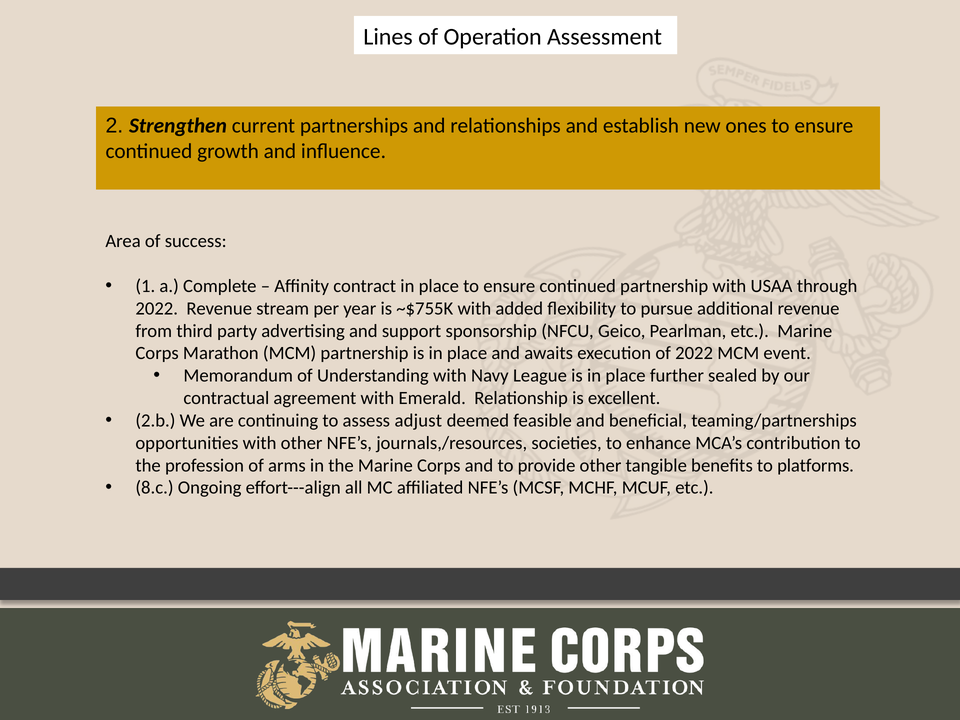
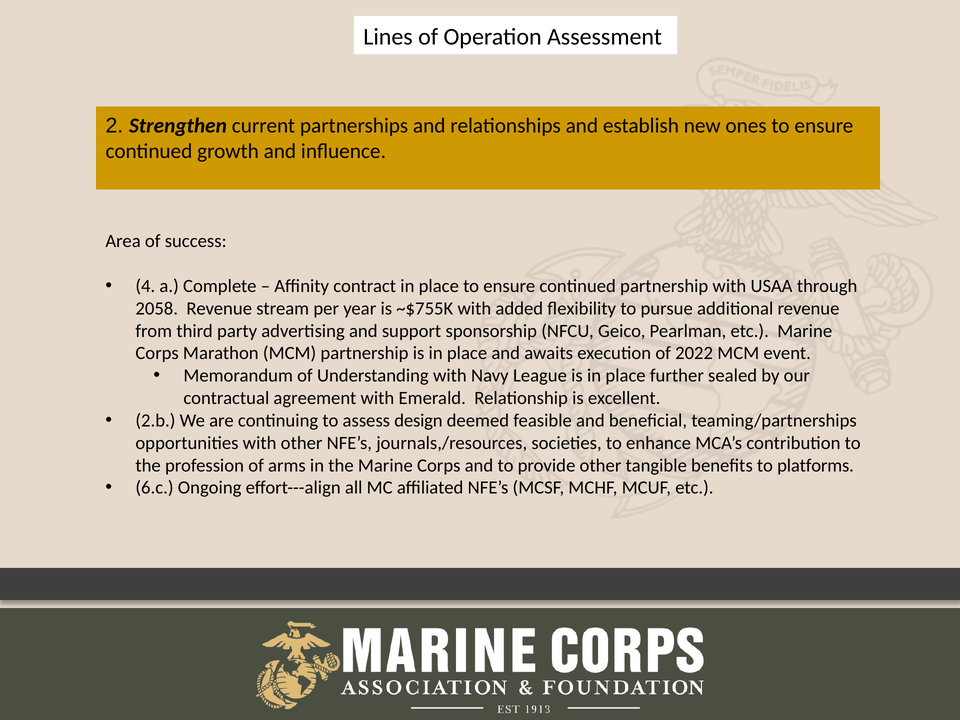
1: 1 -> 4
2022 at (157, 308): 2022 -> 2058
adjust: adjust -> design
8.c: 8.c -> 6.c
